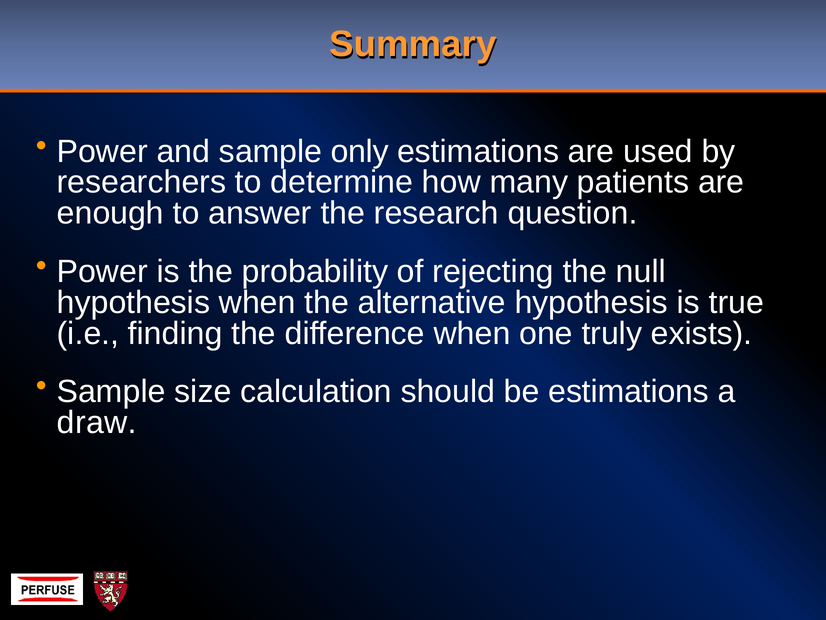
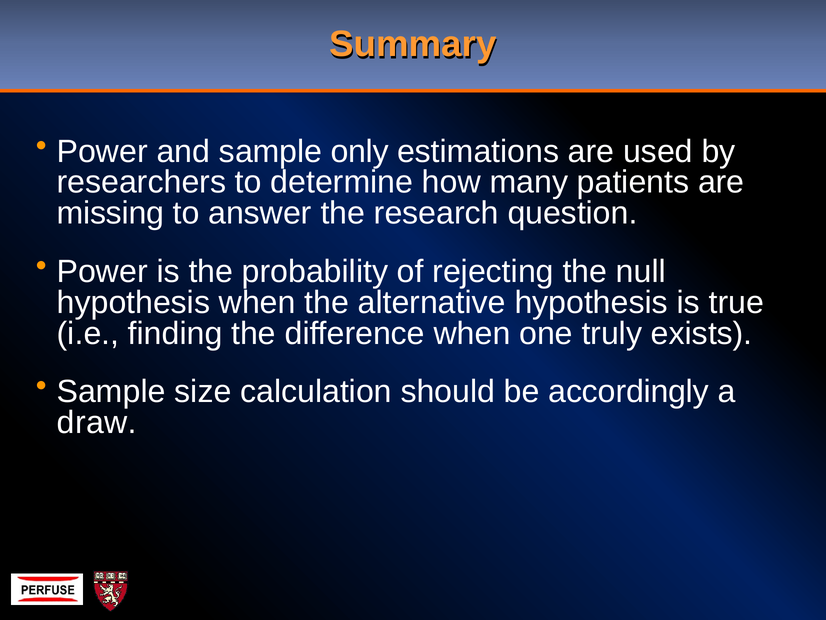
enough: enough -> missing
be estimations: estimations -> accordingly
